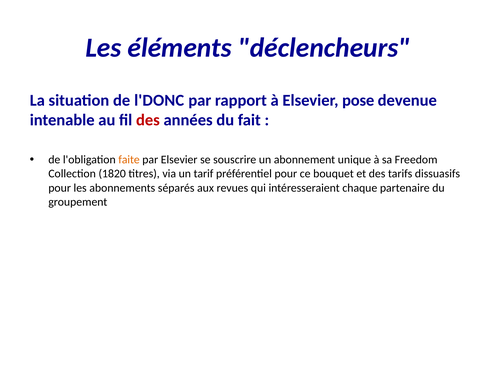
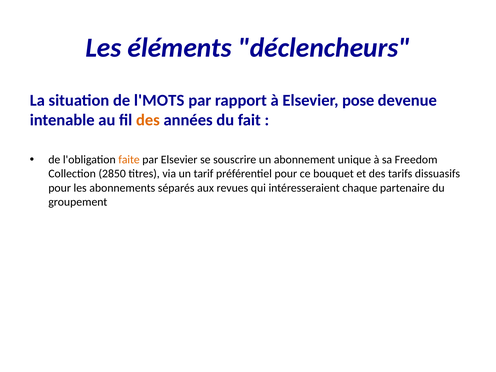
l'DONC: l'DONC -> l'MOTS
des at (148, 120) colour: red -> orange
1820: 1820 -> 2850
